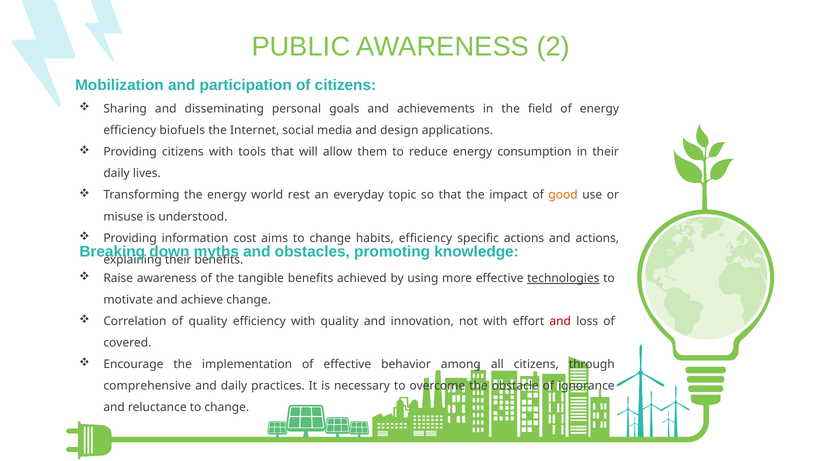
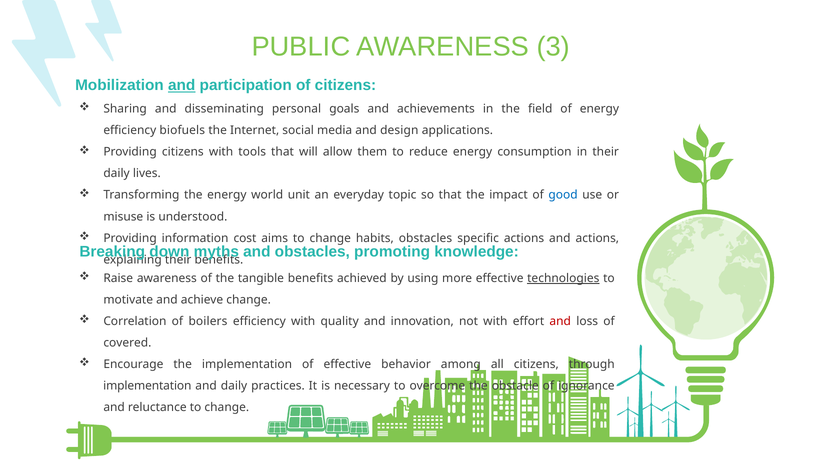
2: 2 -> 3
and at (182, 85) underline: none -> present
rest: rest -> unit
good colour: orange -> blue
habits efficiency: efficiency -> obstacles
of quality: quality -> boilers
comprehensive at (147, 386): comprehensive -> implementation
